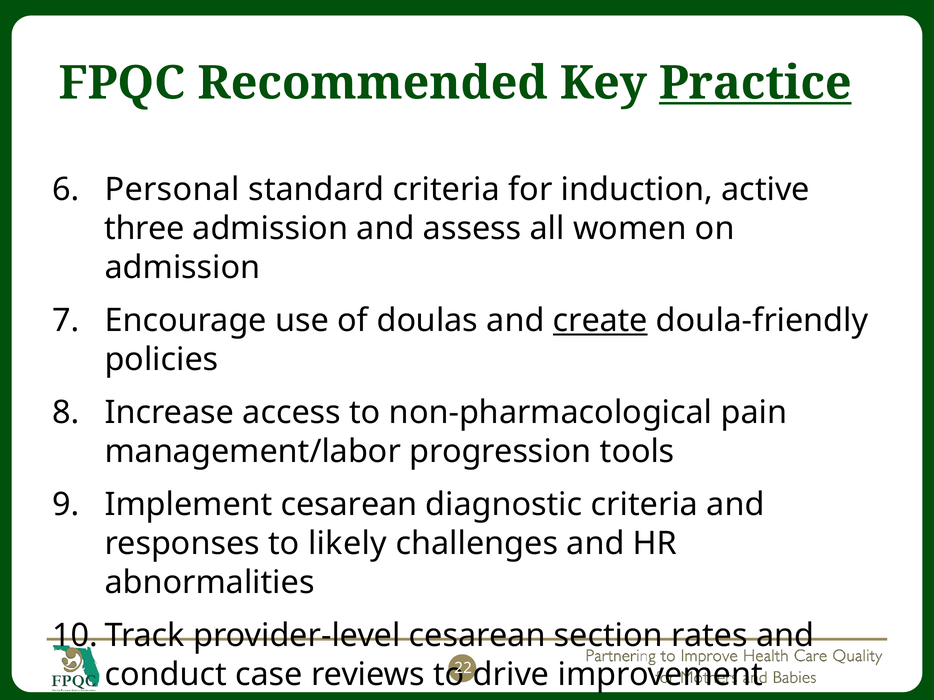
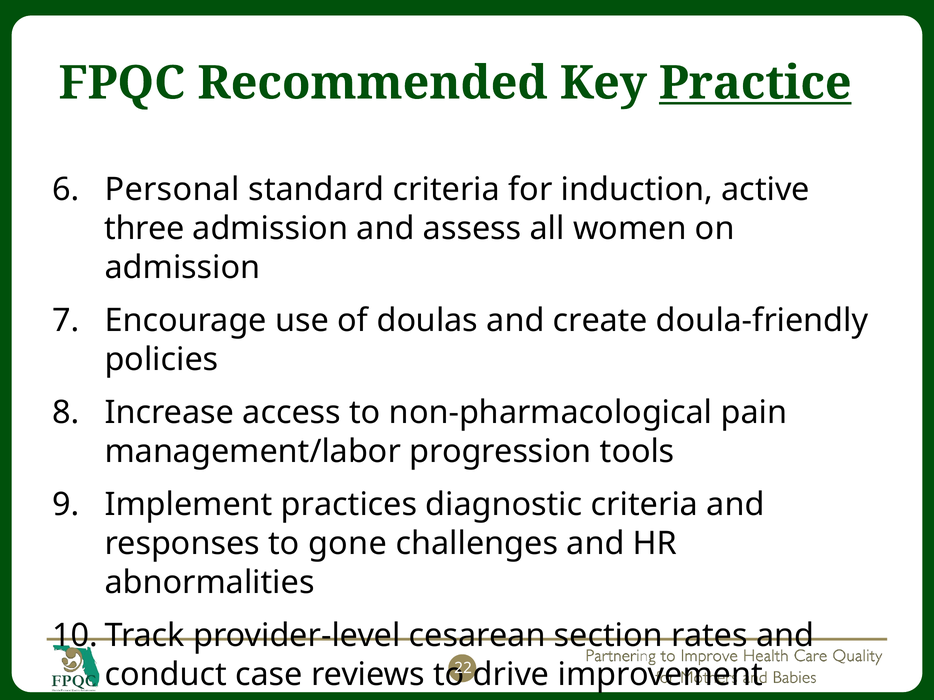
create underline: present -> none
Implement cesarean: cesarean -> practices
likely: likely -> gone
